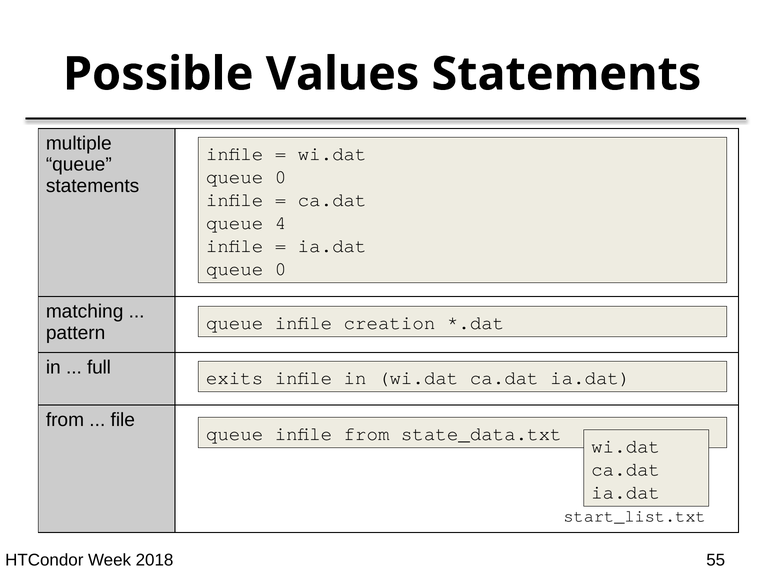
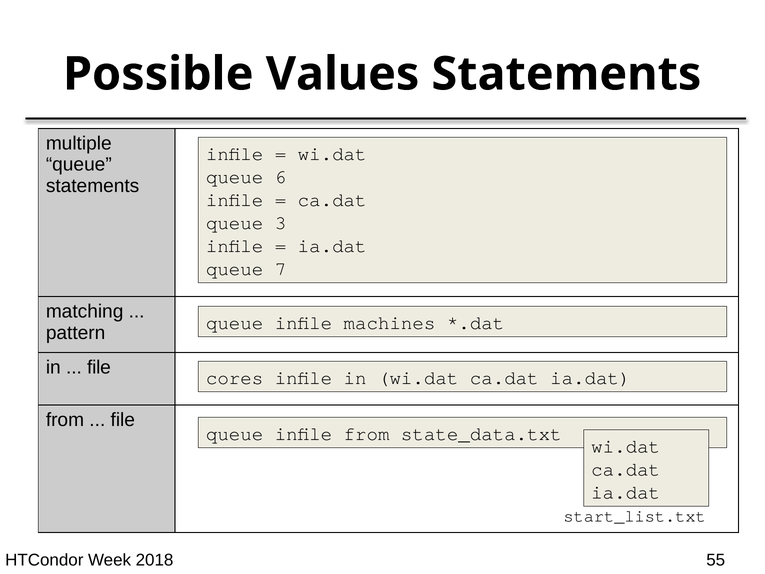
0 at (281, 177): 0 -> 6
4: 4 -> 3
0 at (281, 269): 0 -> 7
creation: creation -> machines
full at (99, 367): full -> file
exits: exits -> cores
